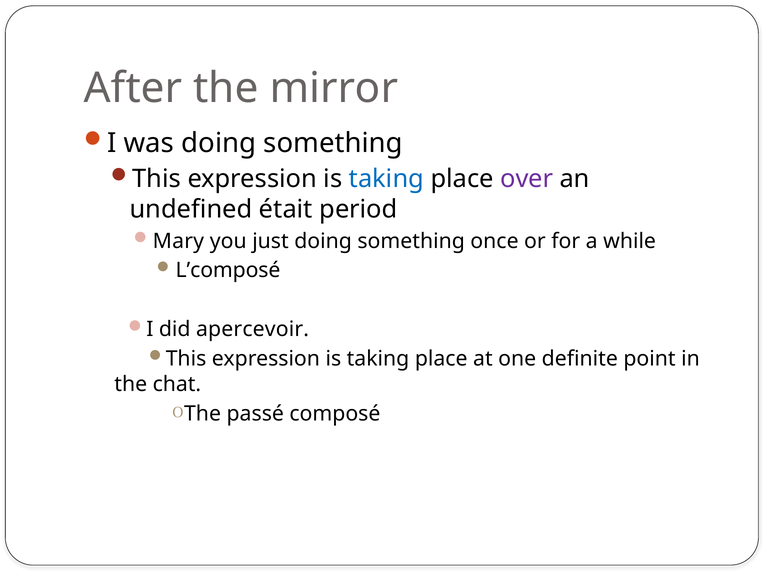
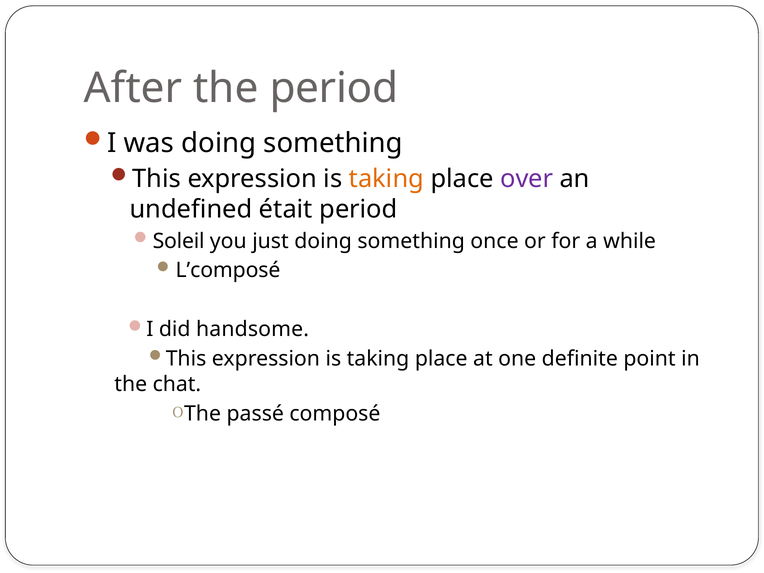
the mirror: mirror -> period
taking at (386, 179) colour: blue -> orange
Mary: Mary -> Soleil
apercevoir: apercevoir -> handsome
